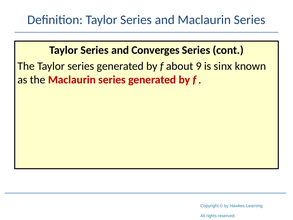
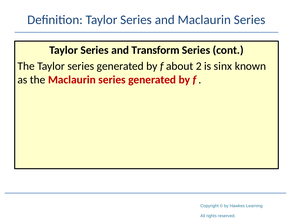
Converges: Converges -> Transform
9: 9 -> 2
